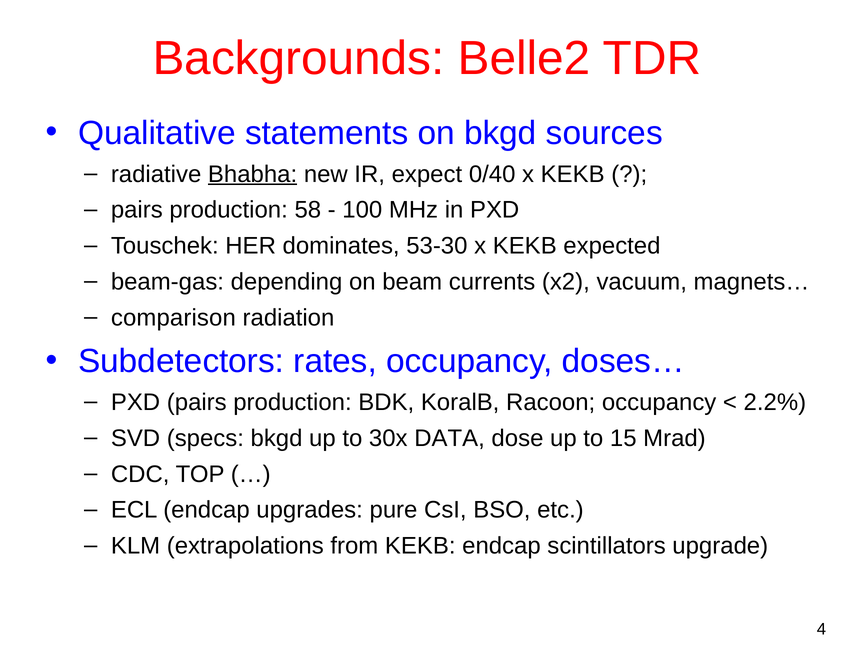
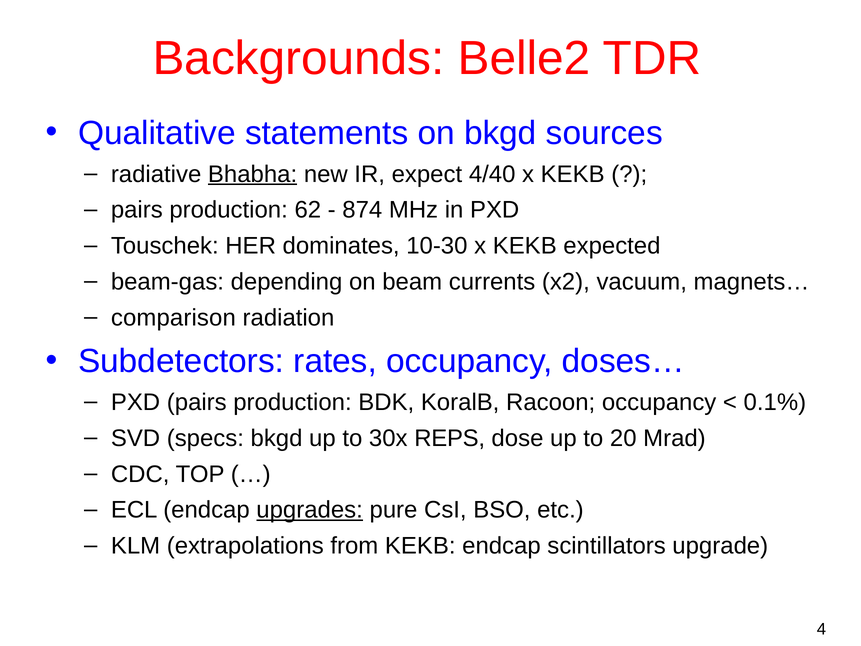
0/40: 0/40 -> 4/40
58: 58 -> 62
100: 100 -> 874
53-30: 53-30 -> 10-30
2.2%: 2.2% -> 0.1%
DATA: DATA -> REPS
15: 15 -> 20
upgrades underline: none -> present
